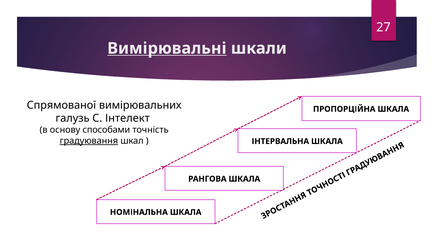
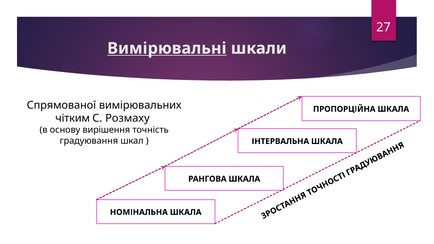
галузь: галузь -> чітким
Інтелект: Інтелект -> Розмаху
способами: способами -> вирішення
градуювання underline: present -> none
